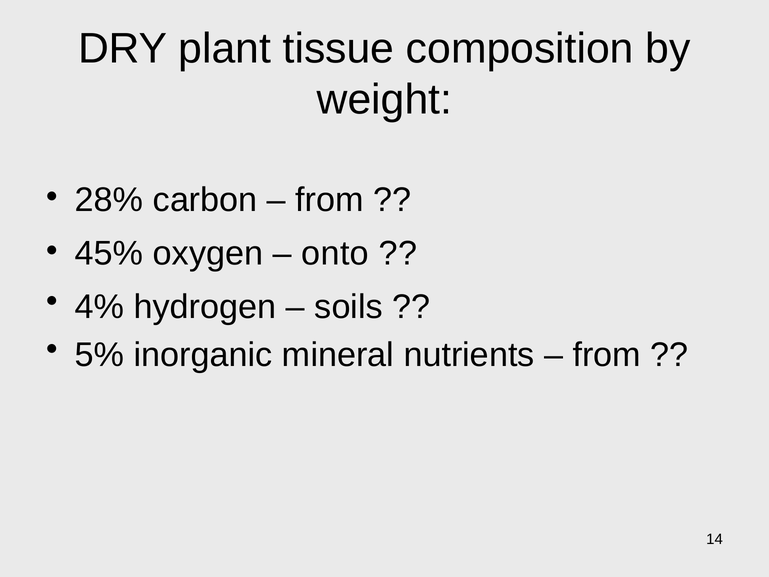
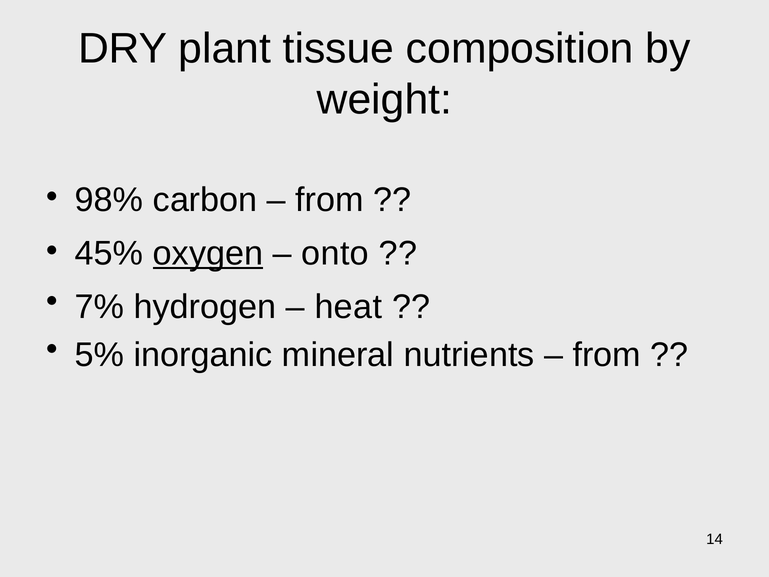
28%: 28% -> 98%
oxygen underline: none -> present
4%: 4% -> 7%
soils: soils -> heat
